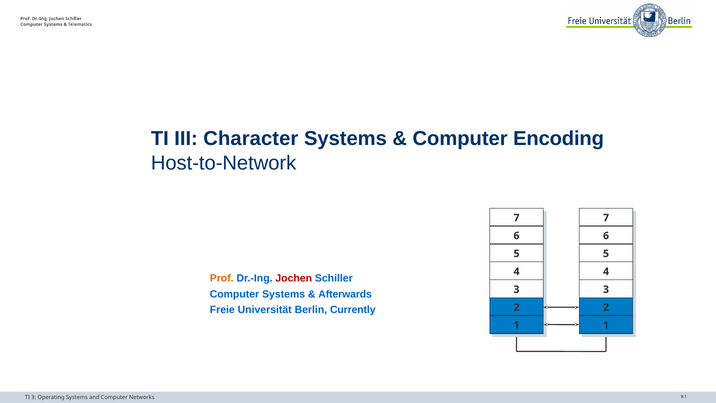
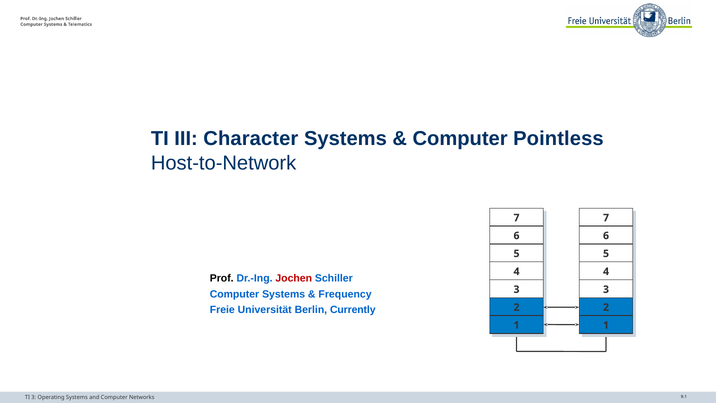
Encoding: Encoding -> Pointless
Prof at (222, 278) colour: orange -> black
Afterwards: Afterwards -> Frequency
